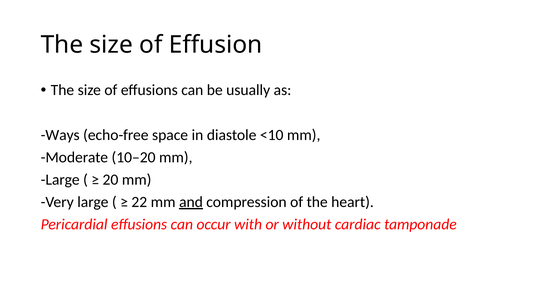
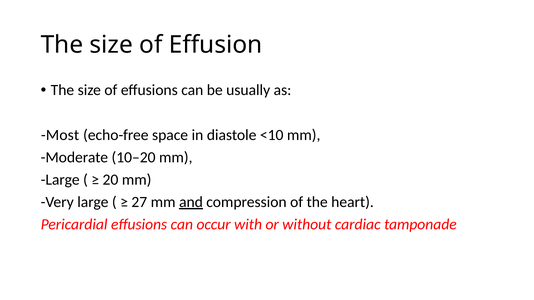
Ways: Ways -> Most
22: 22 -> 27
